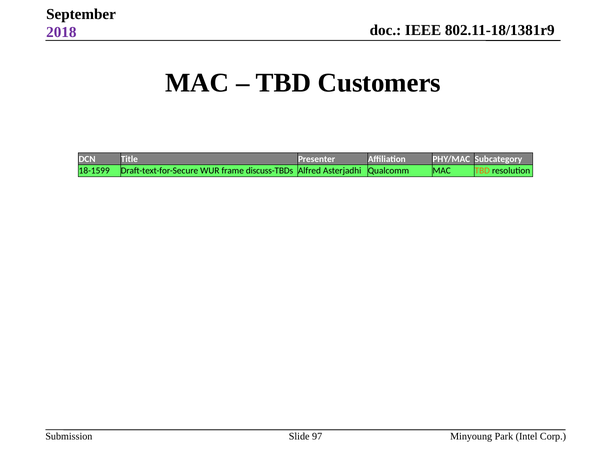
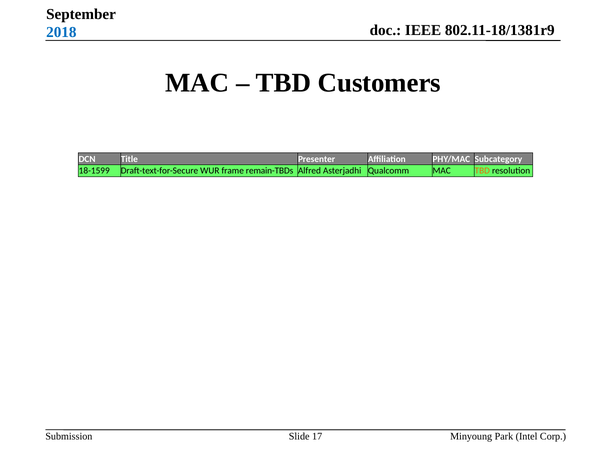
2018 colour: purple -> blue
discuss-TBDs: discuss-TBDs -> remain-TBDs
97: 97 -> 17
